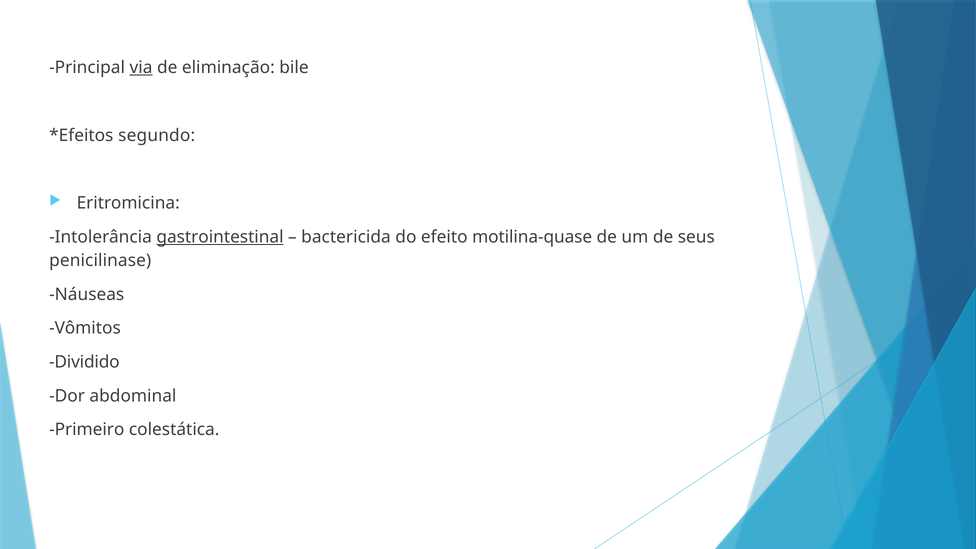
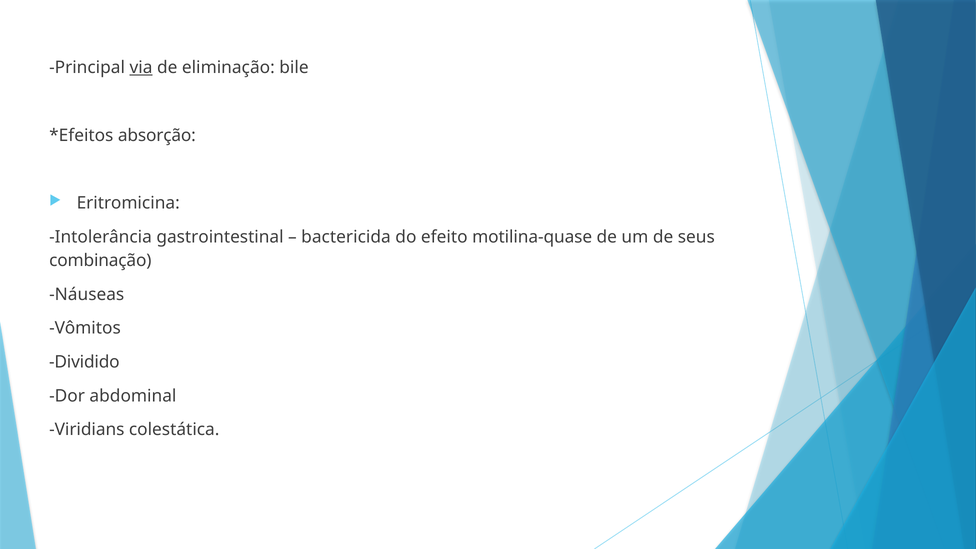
segundo: segundo -> absorção
gastrointestinal underline: present -> none
penicilinase: penicilinase -> combinação
Primeiro: Primeiro -> Viridians
